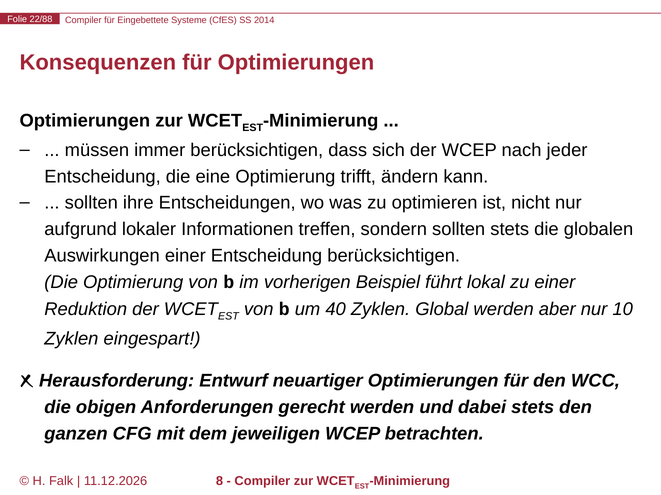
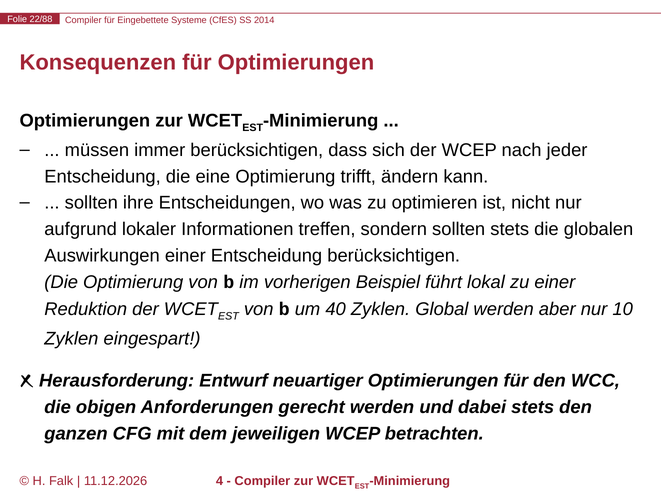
8: 8 -> 4
